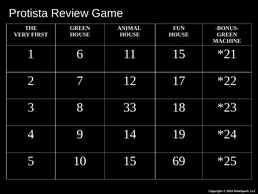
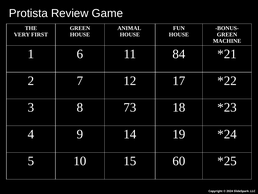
11 15: 15 -> 84
33: 33 -> 73
69: 69 -> 60
